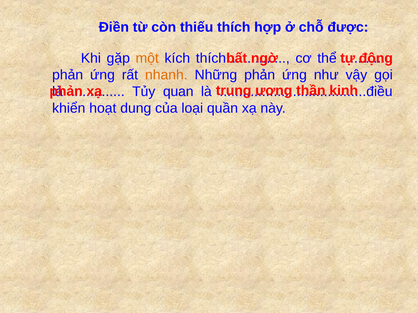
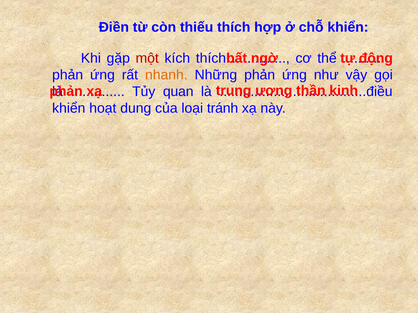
chỗ được: được -> khiển
một colour: orange -> red
quần: quần -> tránh
